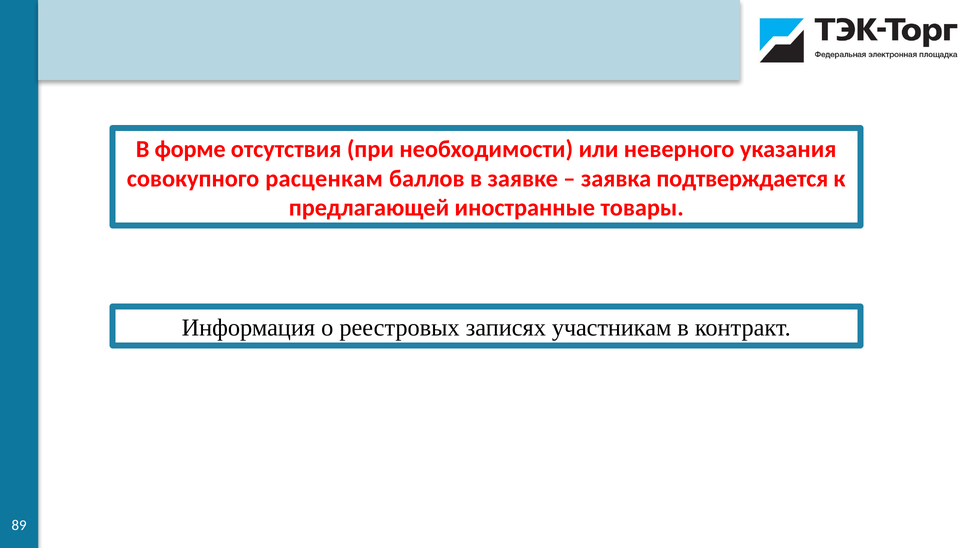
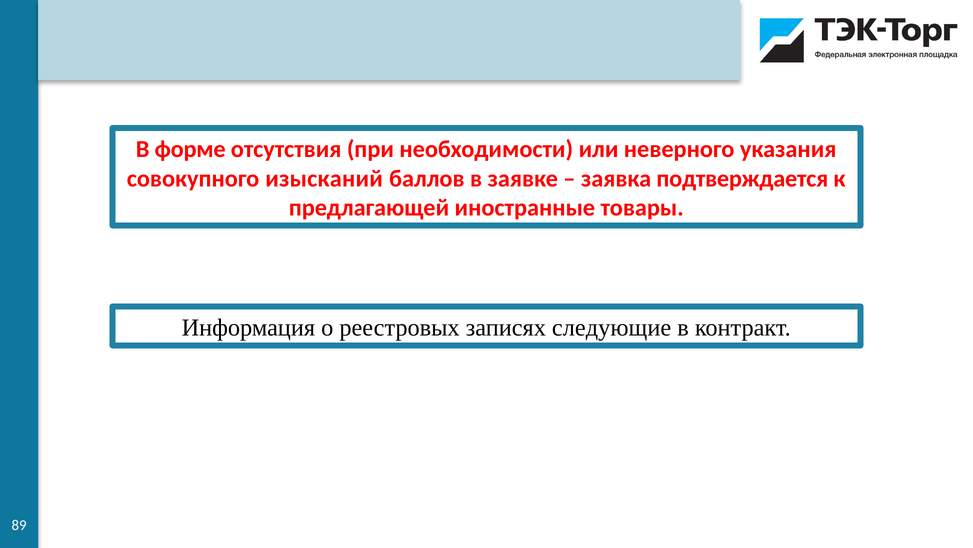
расценкам: расценкам -> изысканий
участникам: участникам -> следующие
